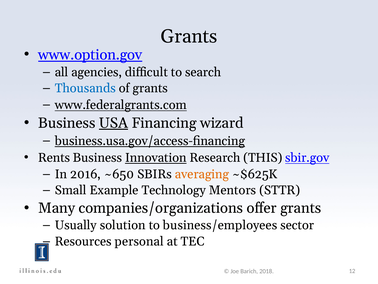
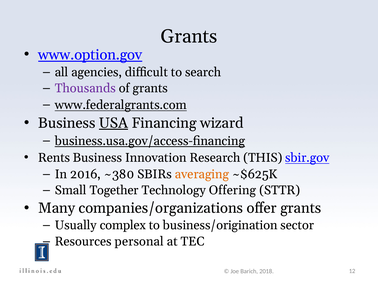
Thousands colour: blue -> purple
Innovation underline: present -> none
~650: ~650 -> ~380
Example: Example -> Together
Mentors: Mentors -> Offering
solution: solution -> complex
business/employees: business/employees -> business/origination
